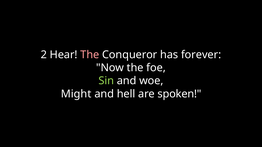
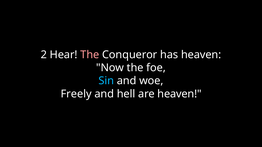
has forever: forever -> heaven
Sin colour: light green -> light blue
Might: Might -> Freely
are spoken: spoken -> heaven
